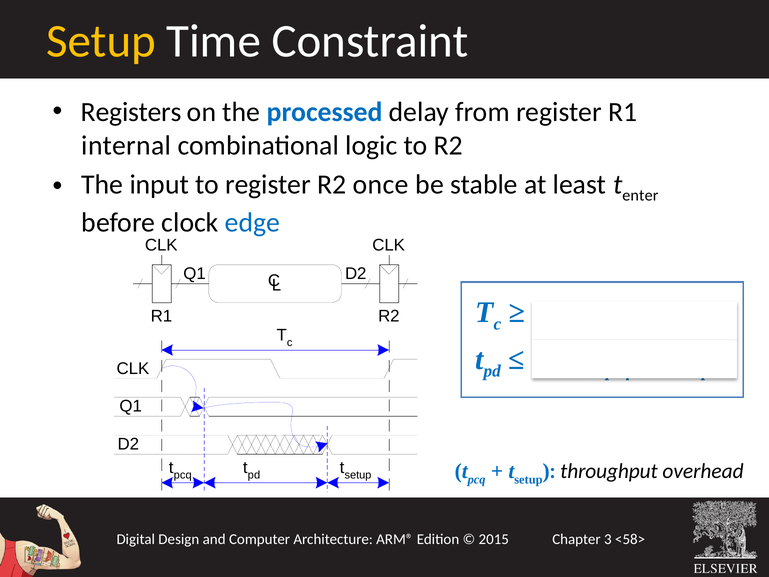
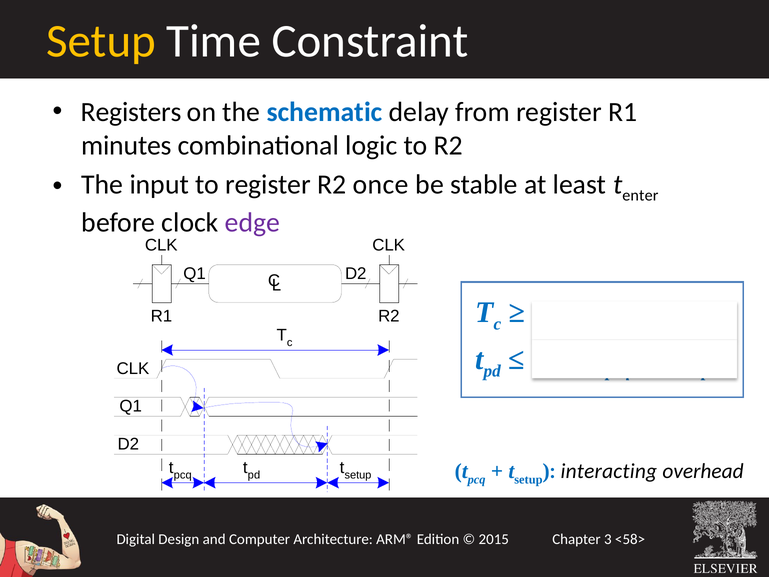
processed: processed -> schematic
internal: internal -> minutes
edge colour: blue -> purple
throughput: throughput -> interacting
